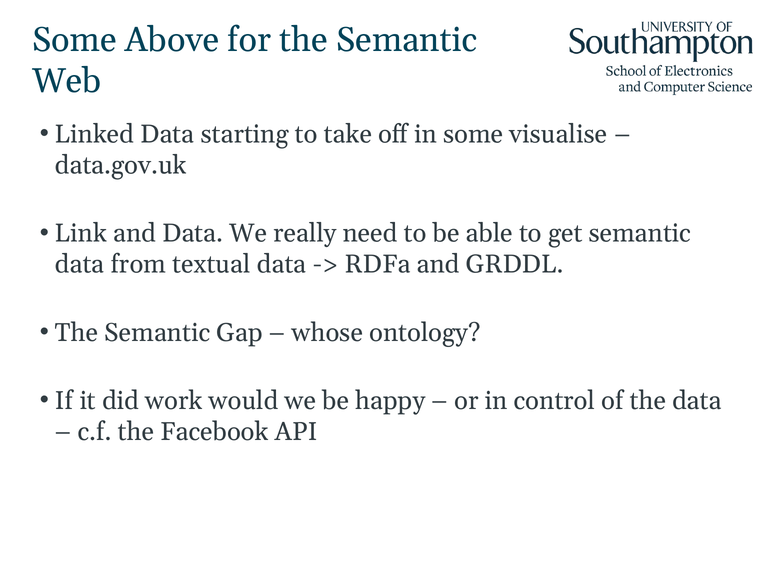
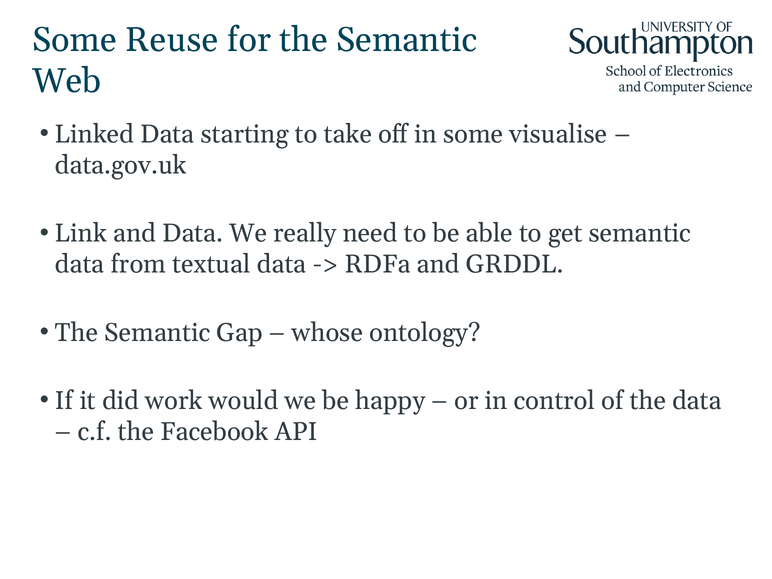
Above: Above -> Reuse
